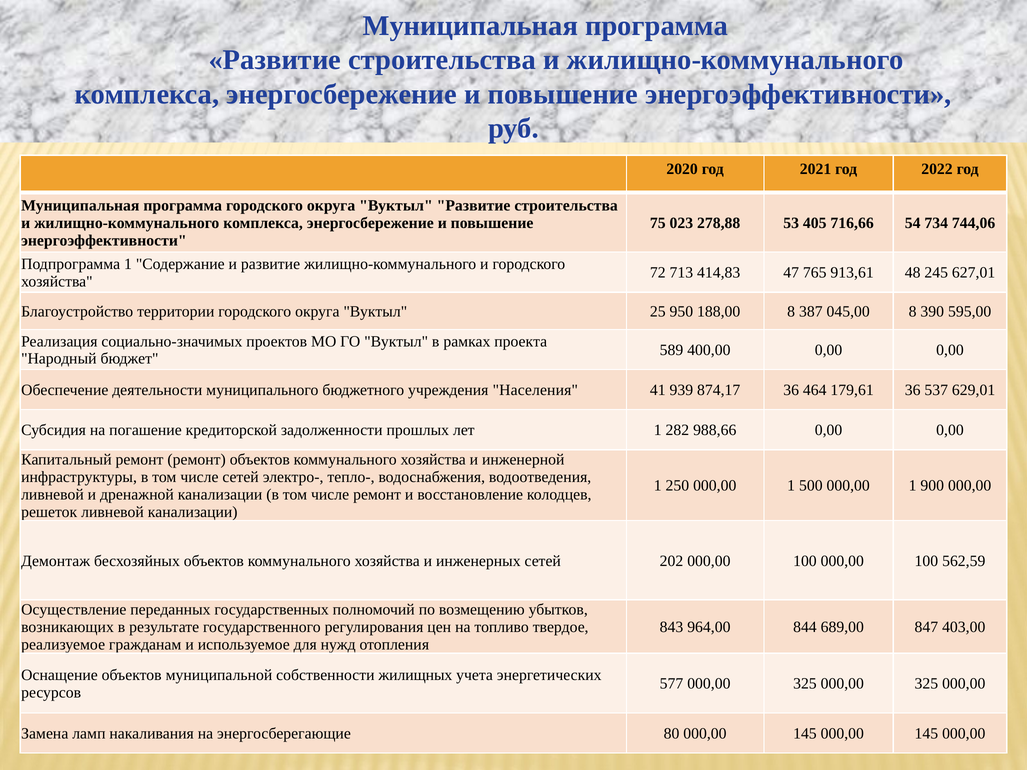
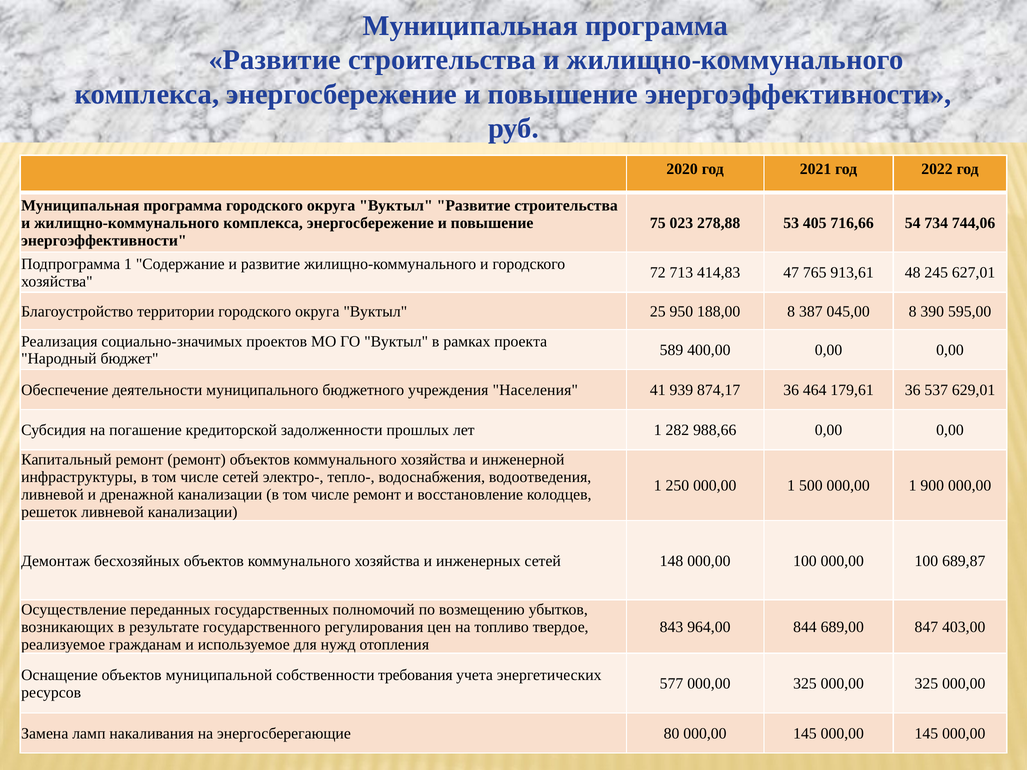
202: 202 -> 148
562,59: 562,59 -> 689,87
жилищных: жилищных -> требования
